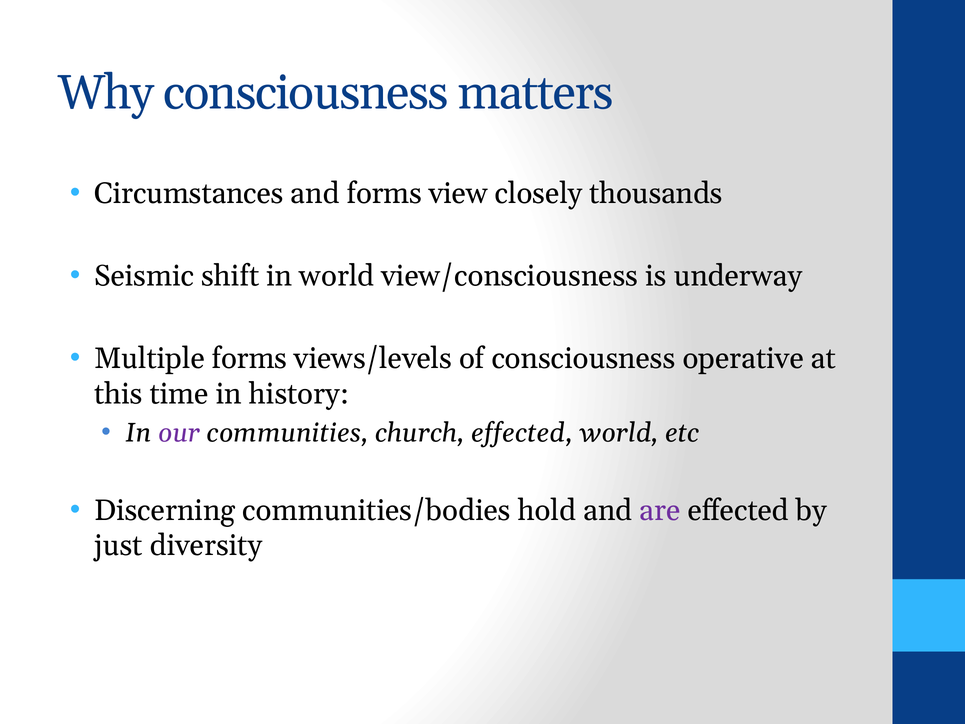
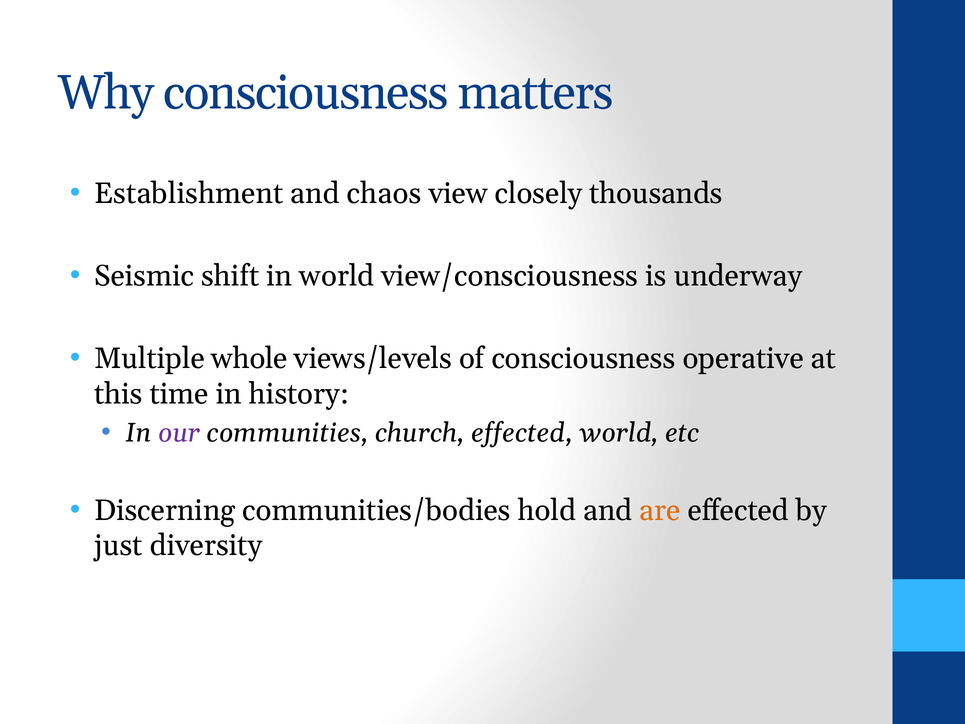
Circumstances: Circumstances -> Establishment
and forms: forms -> chaos
Multiple forms: forms -> whole
are colour: purple -> orange
